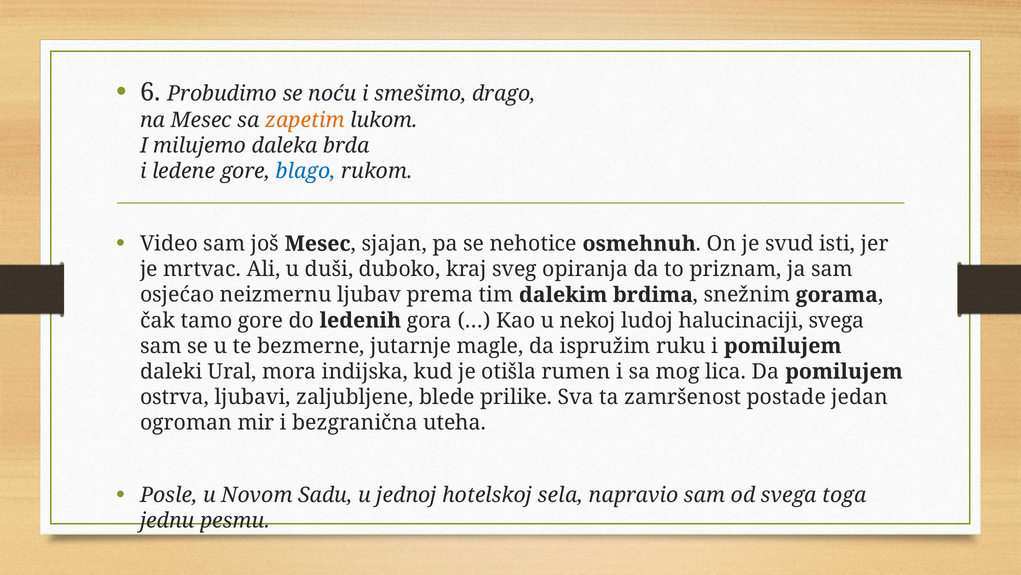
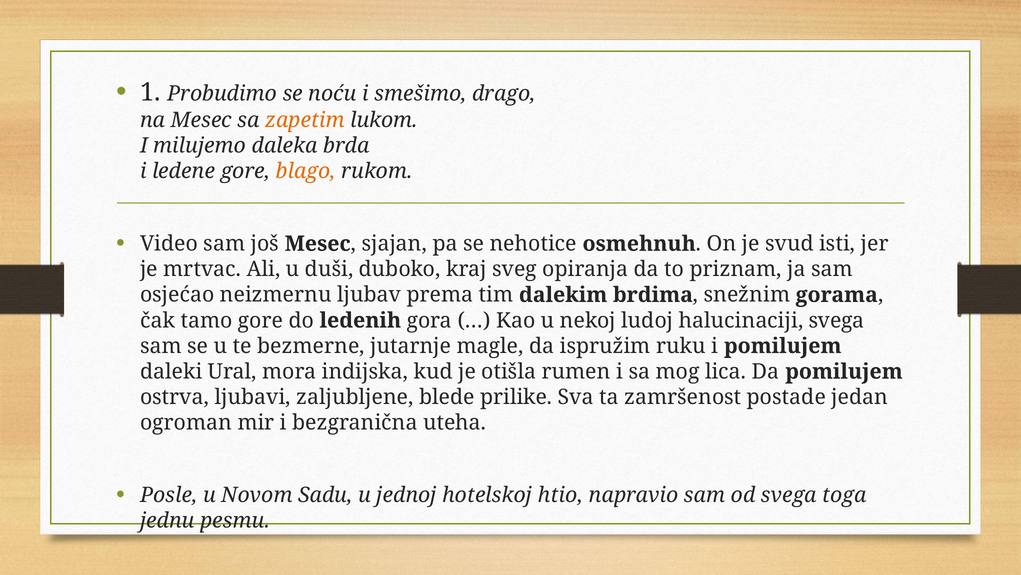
6: 6 -> 1
blago colour: blue -> orange
sela: sela -> htio
